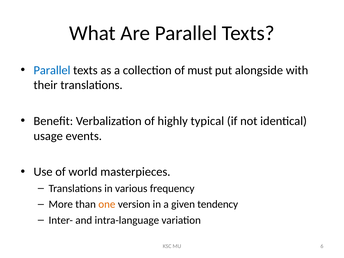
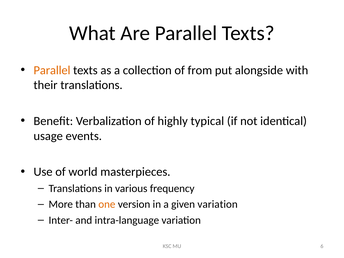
Parallel at (52, 70) colour: blue -> orange
must: must -> from
given tendency: tendency -> variation
